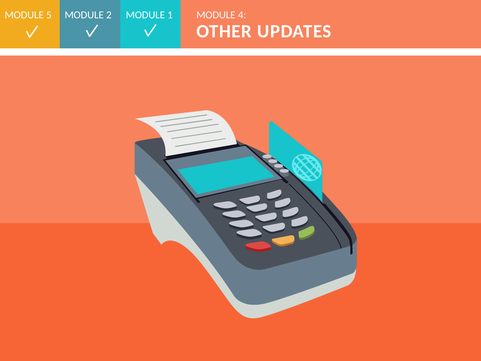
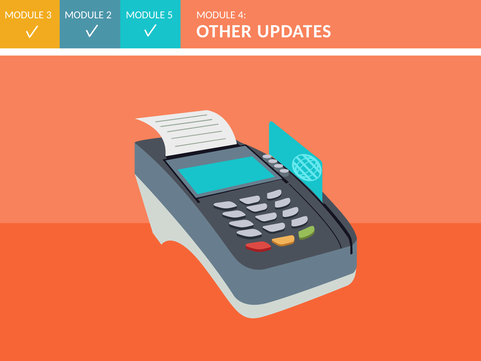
5: 5 -> 3
1: 1 -> 5
